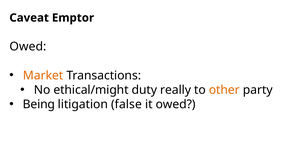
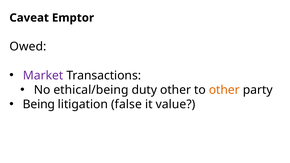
Market colour: orange -> purple
ethical/might: ethical/might -> ethical/being
duty really: really -> other
it owed: owed -> value
